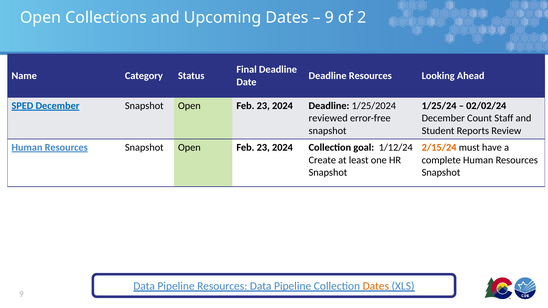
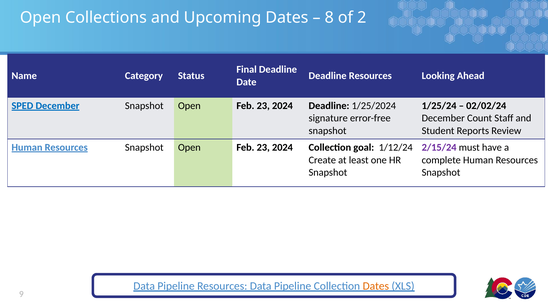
9 at (329, 18): 9 -> 8
reviewed: reviewed -> signature
2/15/24 colour: orange -> purple
